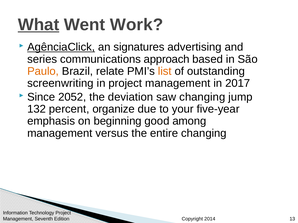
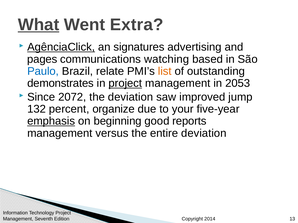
Work: Work -> Extra
series: series -> pages
approach: approach -> watching
Paulo colour: orange -> blue
screenwriting: screenwriting -> demonstrates
project at (125, 83) underline: none -> present
2017: 2017 -> 2053
2052: 2052 -> 2072
saw changing: changing -> improved
emphasis underline: none -> present
among: among -> reports
entire changing: changing -> deviation
